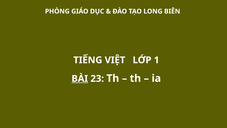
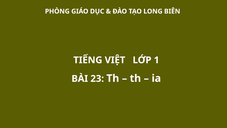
BÀI underline: present -> none
